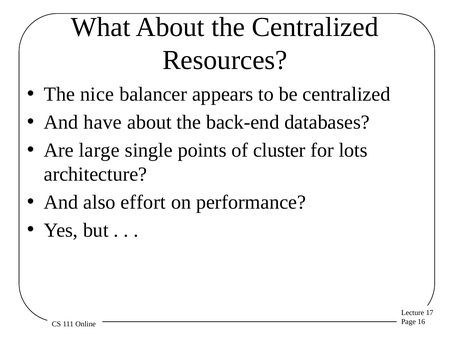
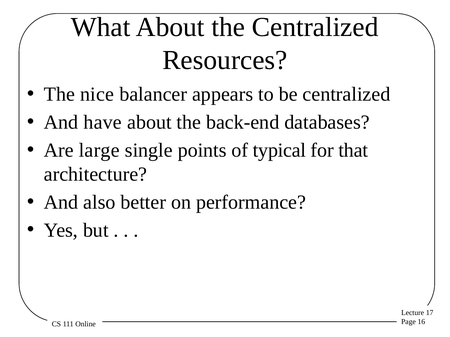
cluster: cluster -> typical
lots: lots -> that
effort: effort -> better
